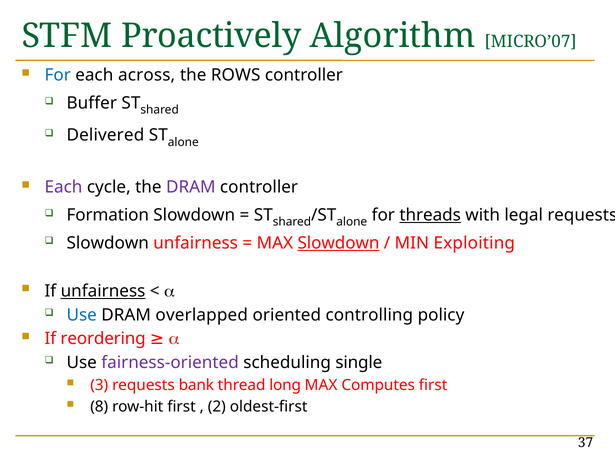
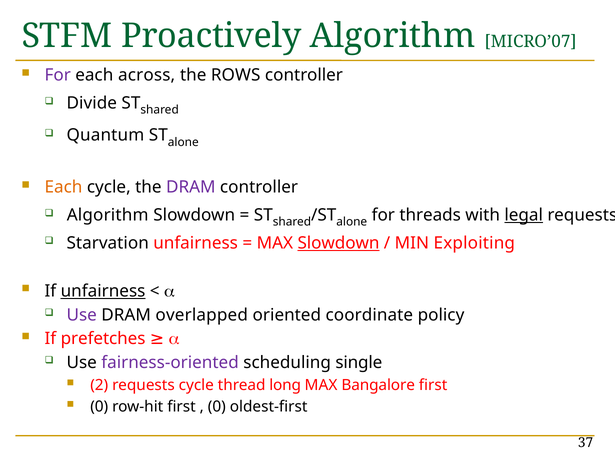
For at (58, 75) colour: blue -> purple
Buffer: Buffer -> Divide
Delivered: Delivered -> Quantum
Each at (63, 187) colour: purple -> orange
Formation at (108, 215): Formation -> Algorithm
threads underline: present -> none
legal underline: none -> present
Slowdown at (108, 243): Slowdown -> Starvation
Use at (82, 315) colour: blue -> purple
controlling: controlling -> coordinate
reordering: reordering -> prefetches
3: 3 -> 2
requests bank: bank -> cycle
Computes: Computes -> Bangalore
8 at (99, 407): 8 -> 0
2 at (217, 407): 2 -> 0
